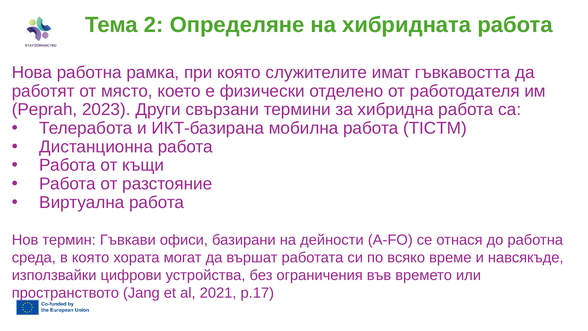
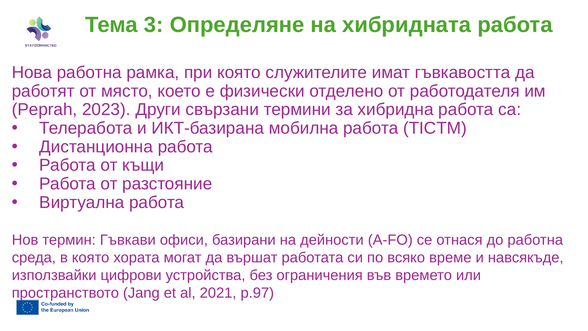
2: 2 -> 3
p.17: p.17 -> p.97
